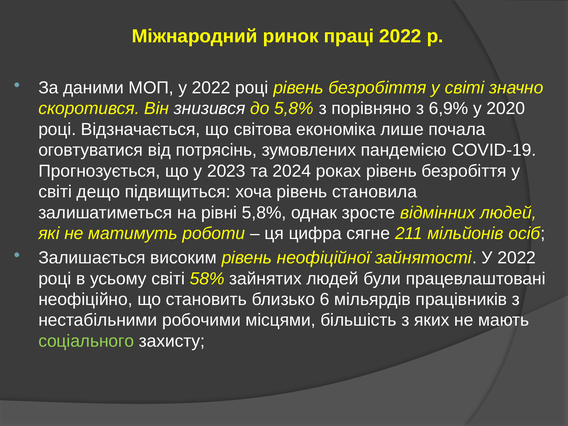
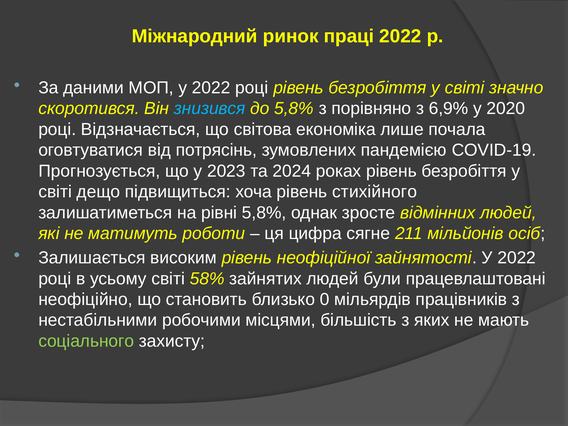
знизився colour: white -> light blue
становила: становила -> стихійного
6: 6 -> 0
